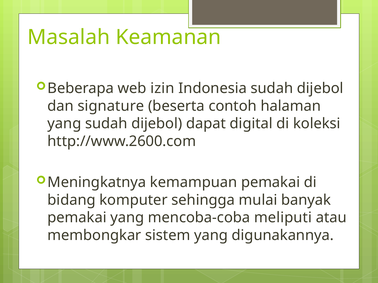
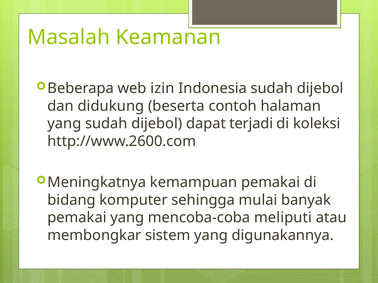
signature: signature -> didukung
digital: digital -> terjadi
